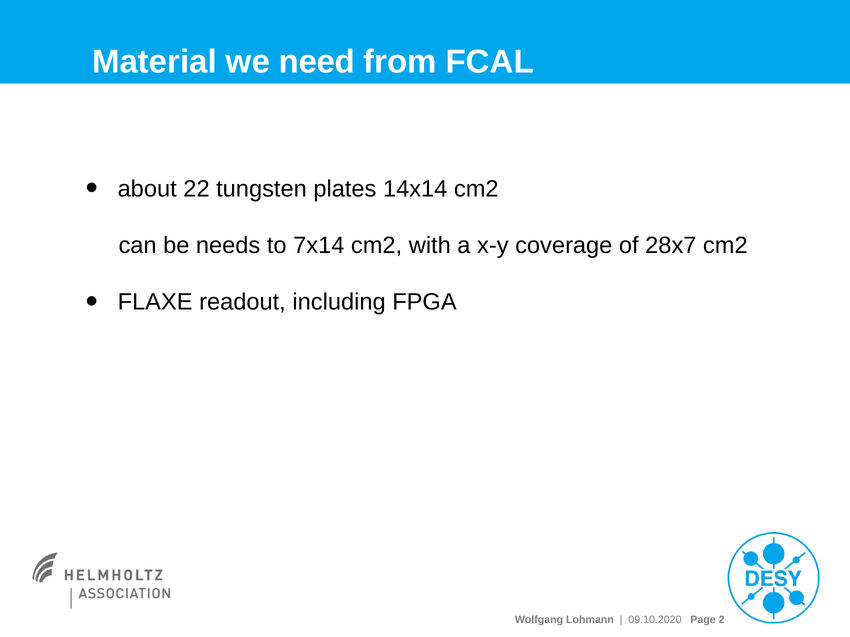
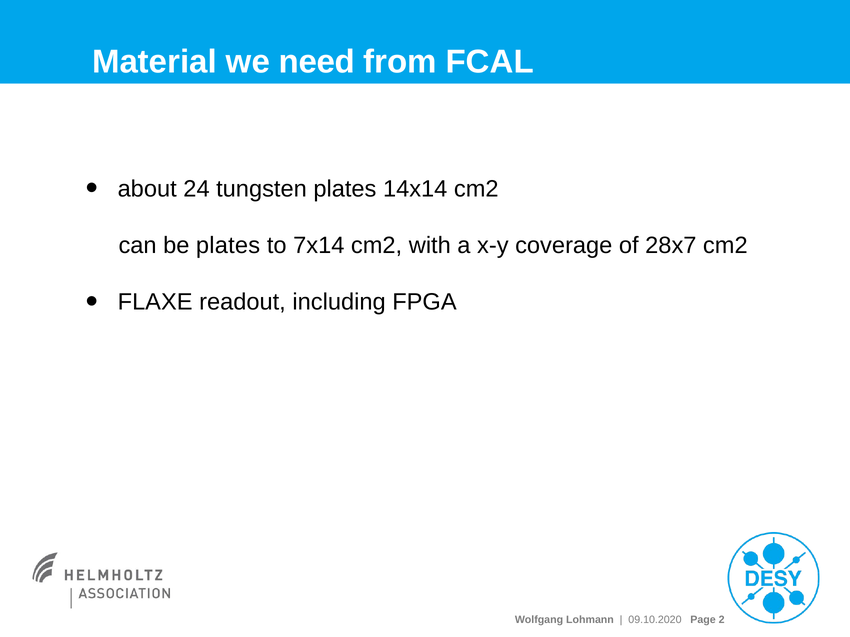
22: 22 -> 24
be needs: needs -> plates
